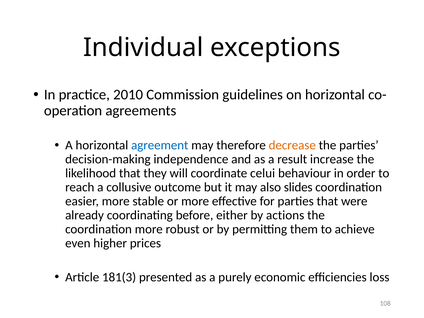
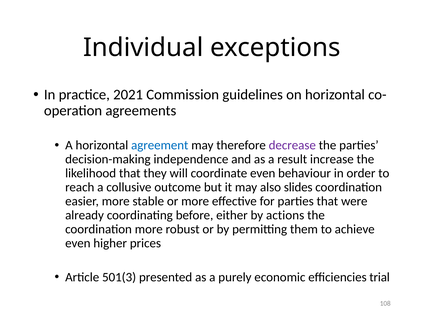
2010: 2010 -> 2021
decrease colour: orange -> purple
coordinate celui: celui -> even
181(3: 181(3 -> 501(3
loss: loss -> trial
